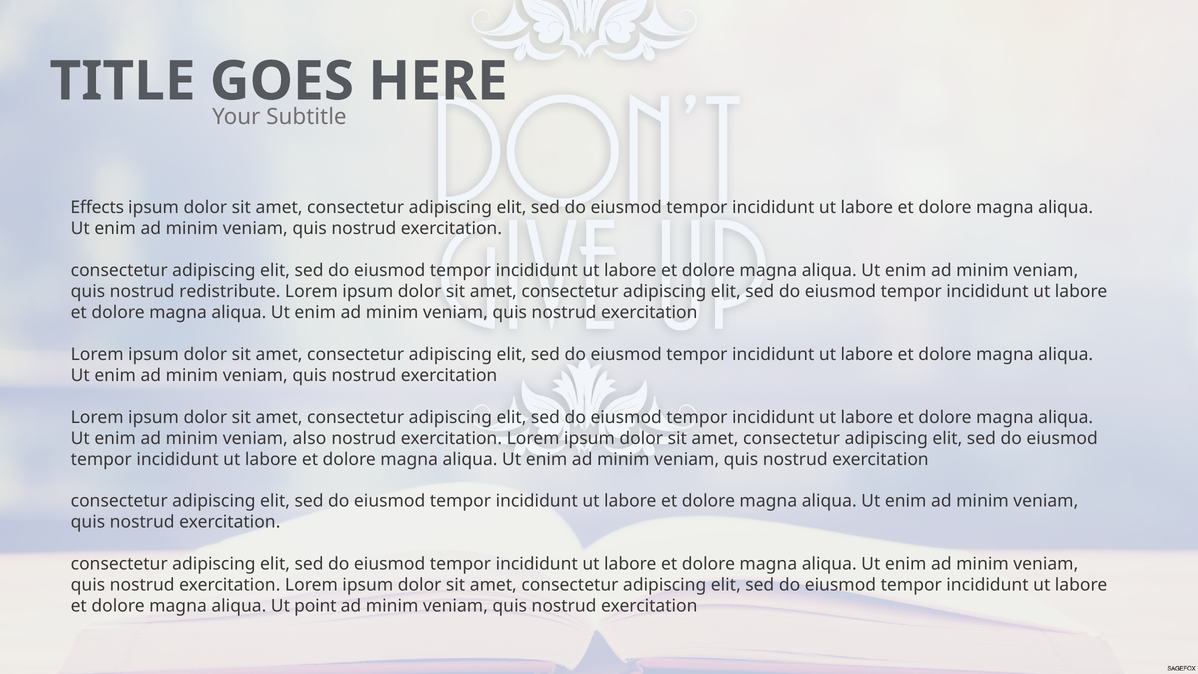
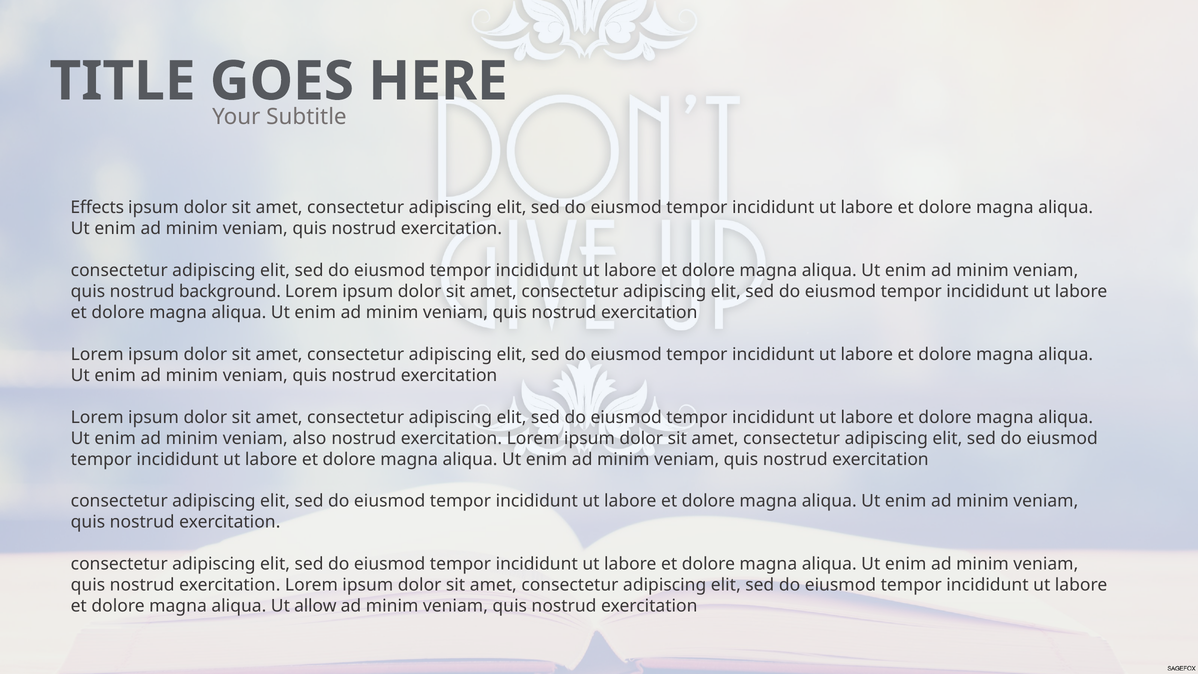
redistribute: redistribute -> background
point: point -> allow
